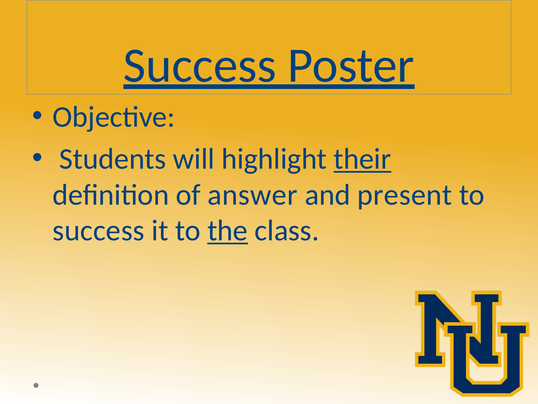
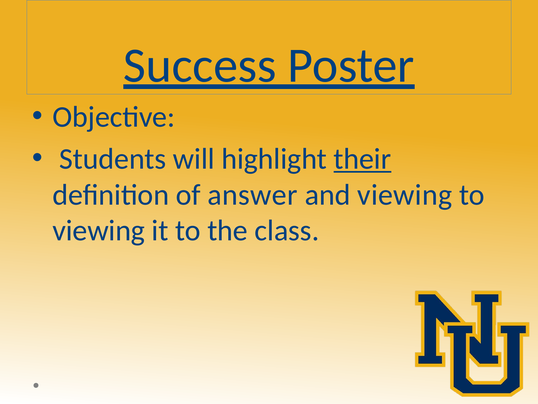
and present: present -> viewing
success at (99, 230): success -> viewing
the underline: present -> none
